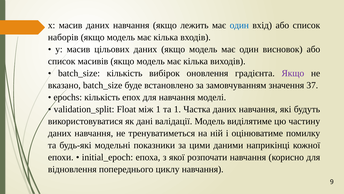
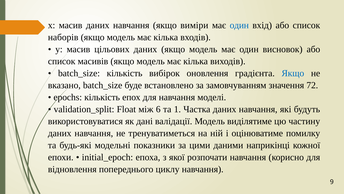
лежить: лежить -> виміри
Якщо at (293, 73) colour: purple -> blue
37: 37 -> 72
між 1: 1 -> 6
